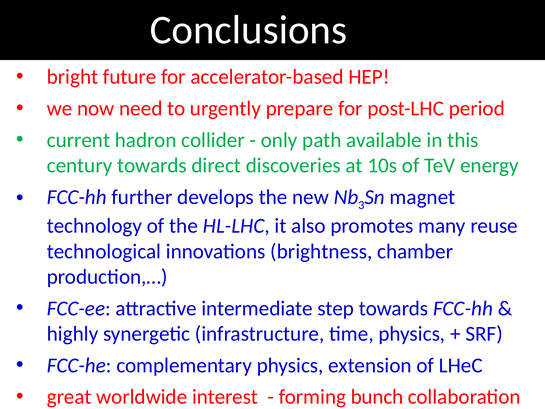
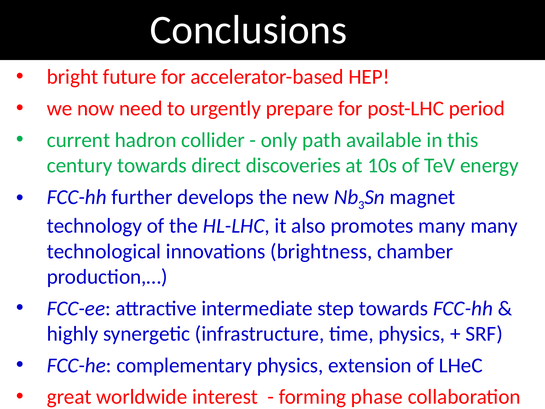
many reuse: reuse -> many
bunch: bunch -> phase
